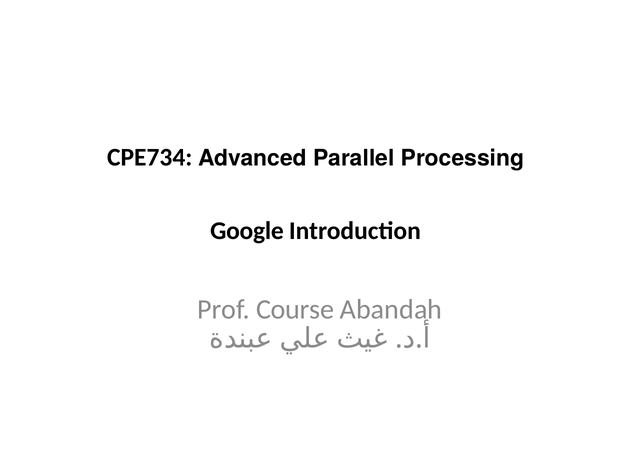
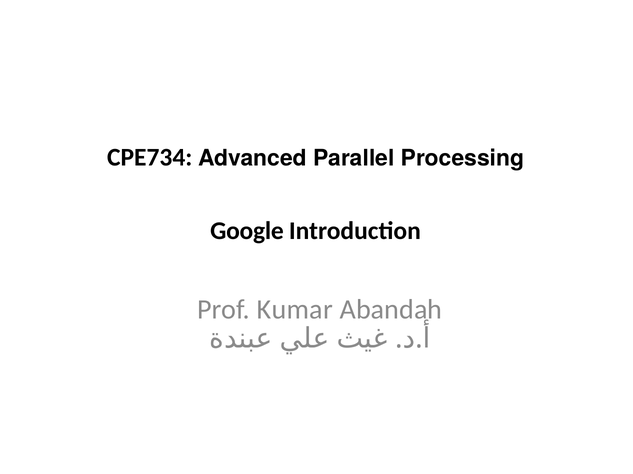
Course: Course -> Kumar
